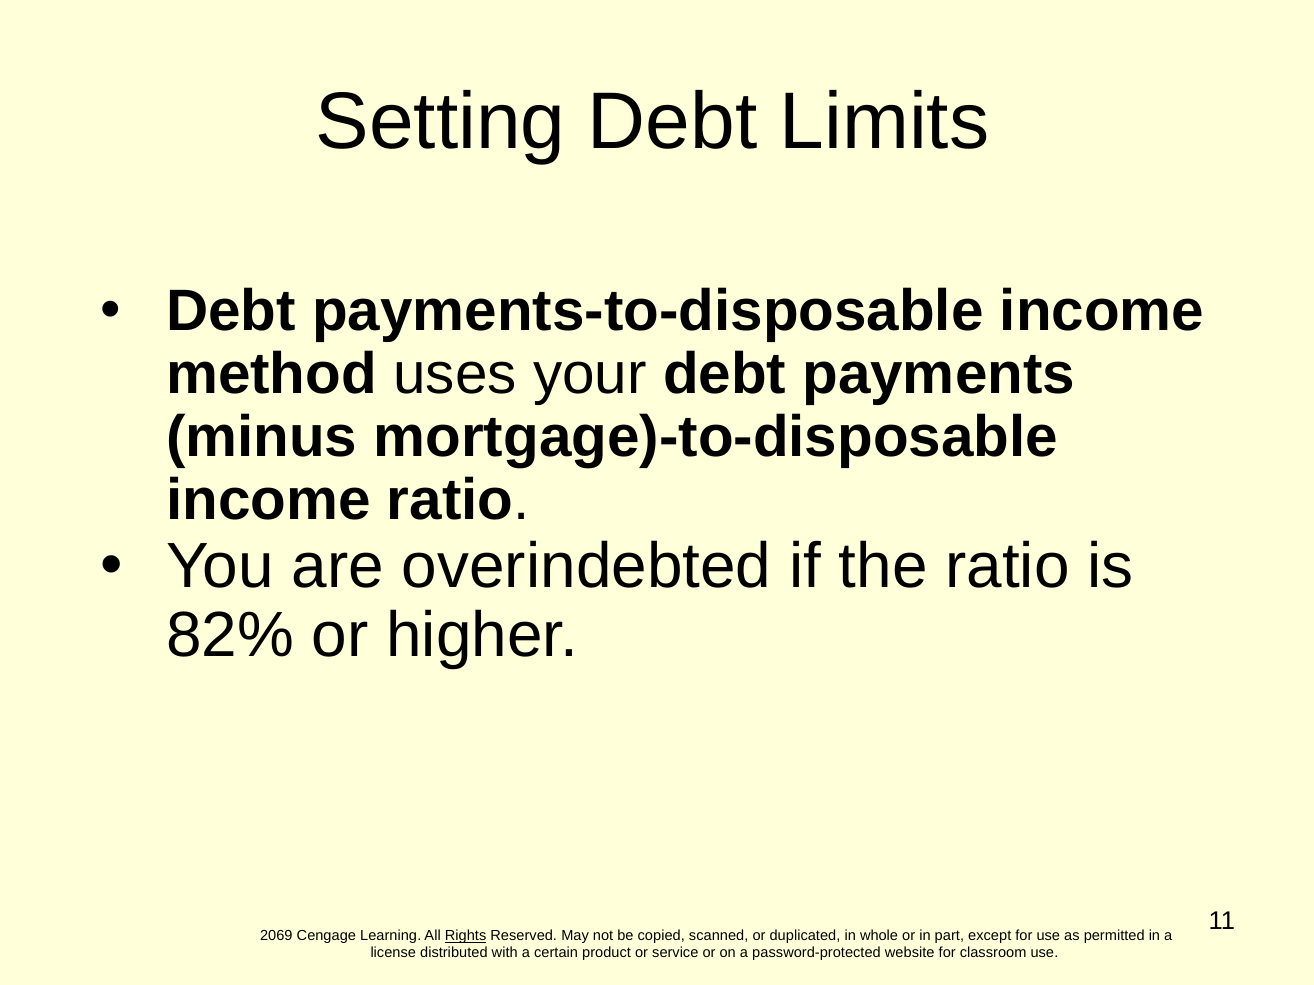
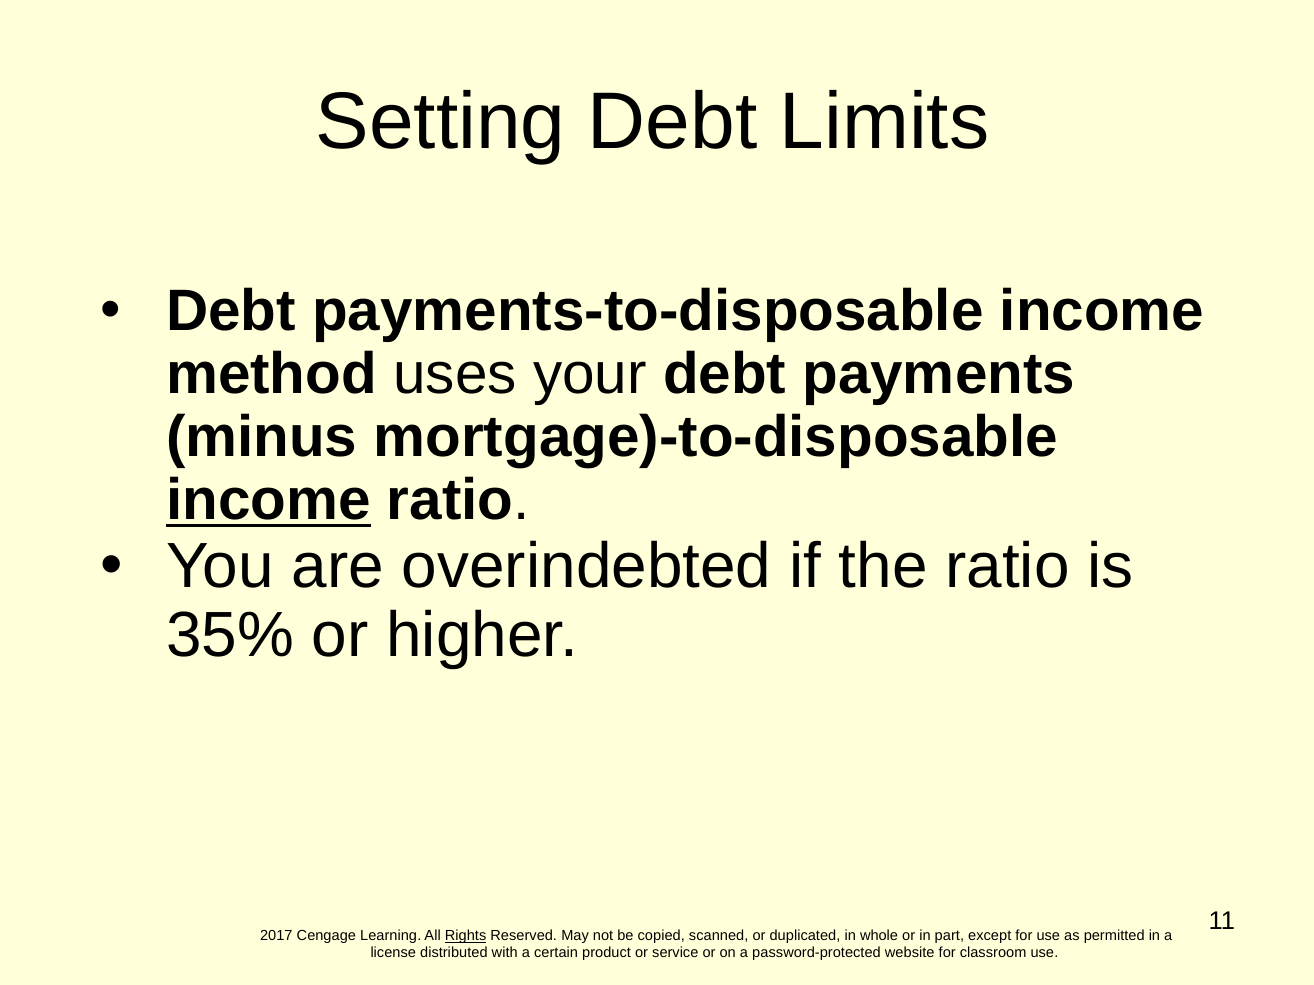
income at (268, 501) underline: none -> present
82%: 82% -> 35%
2069: 2069 -> 2017
